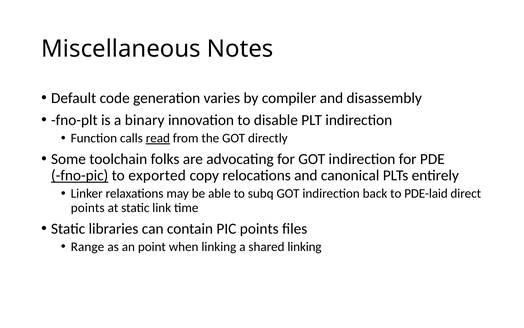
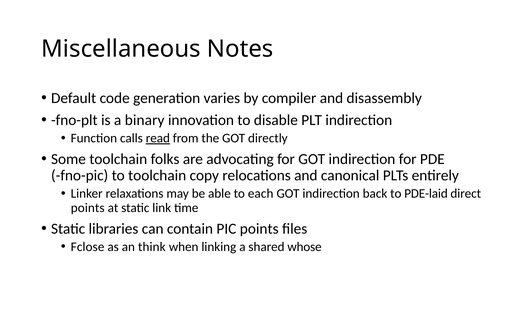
fno-pic underline: present -> none
to exported: exported -> toolchain
subq: subq -> each
Range: Range -> Fclose
point: point -> think
shared linking: linking -> whose
